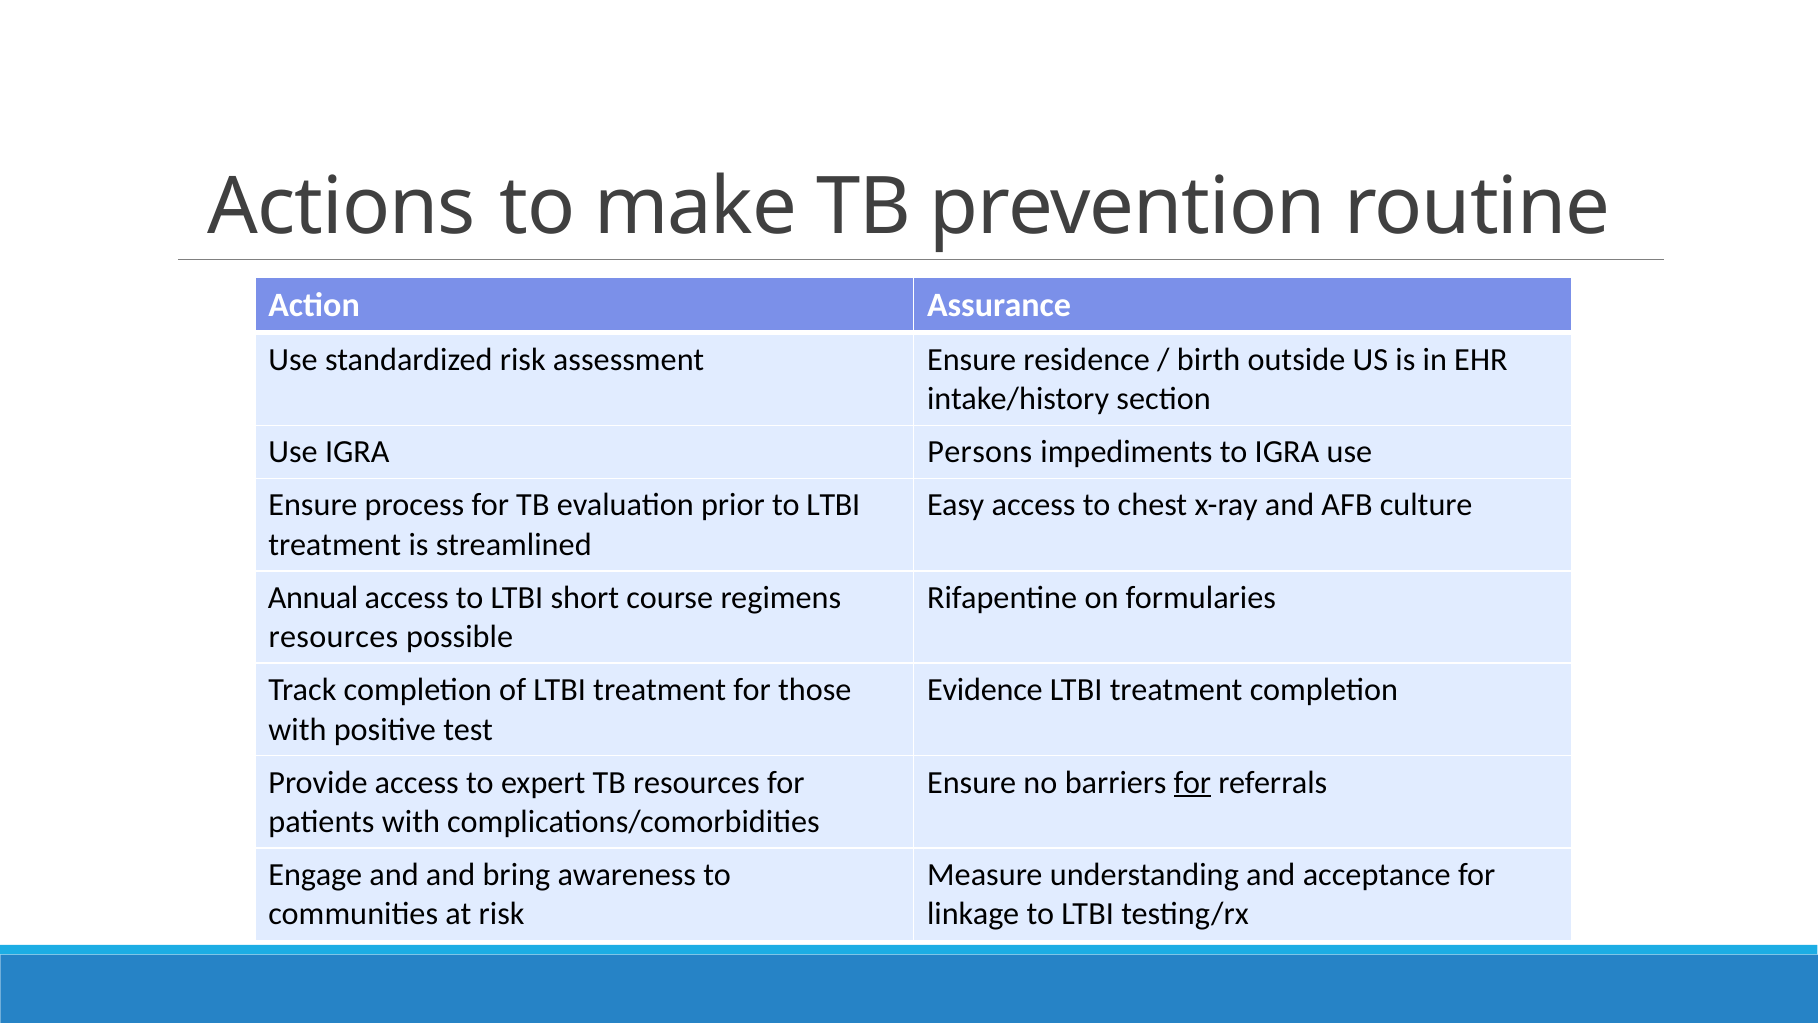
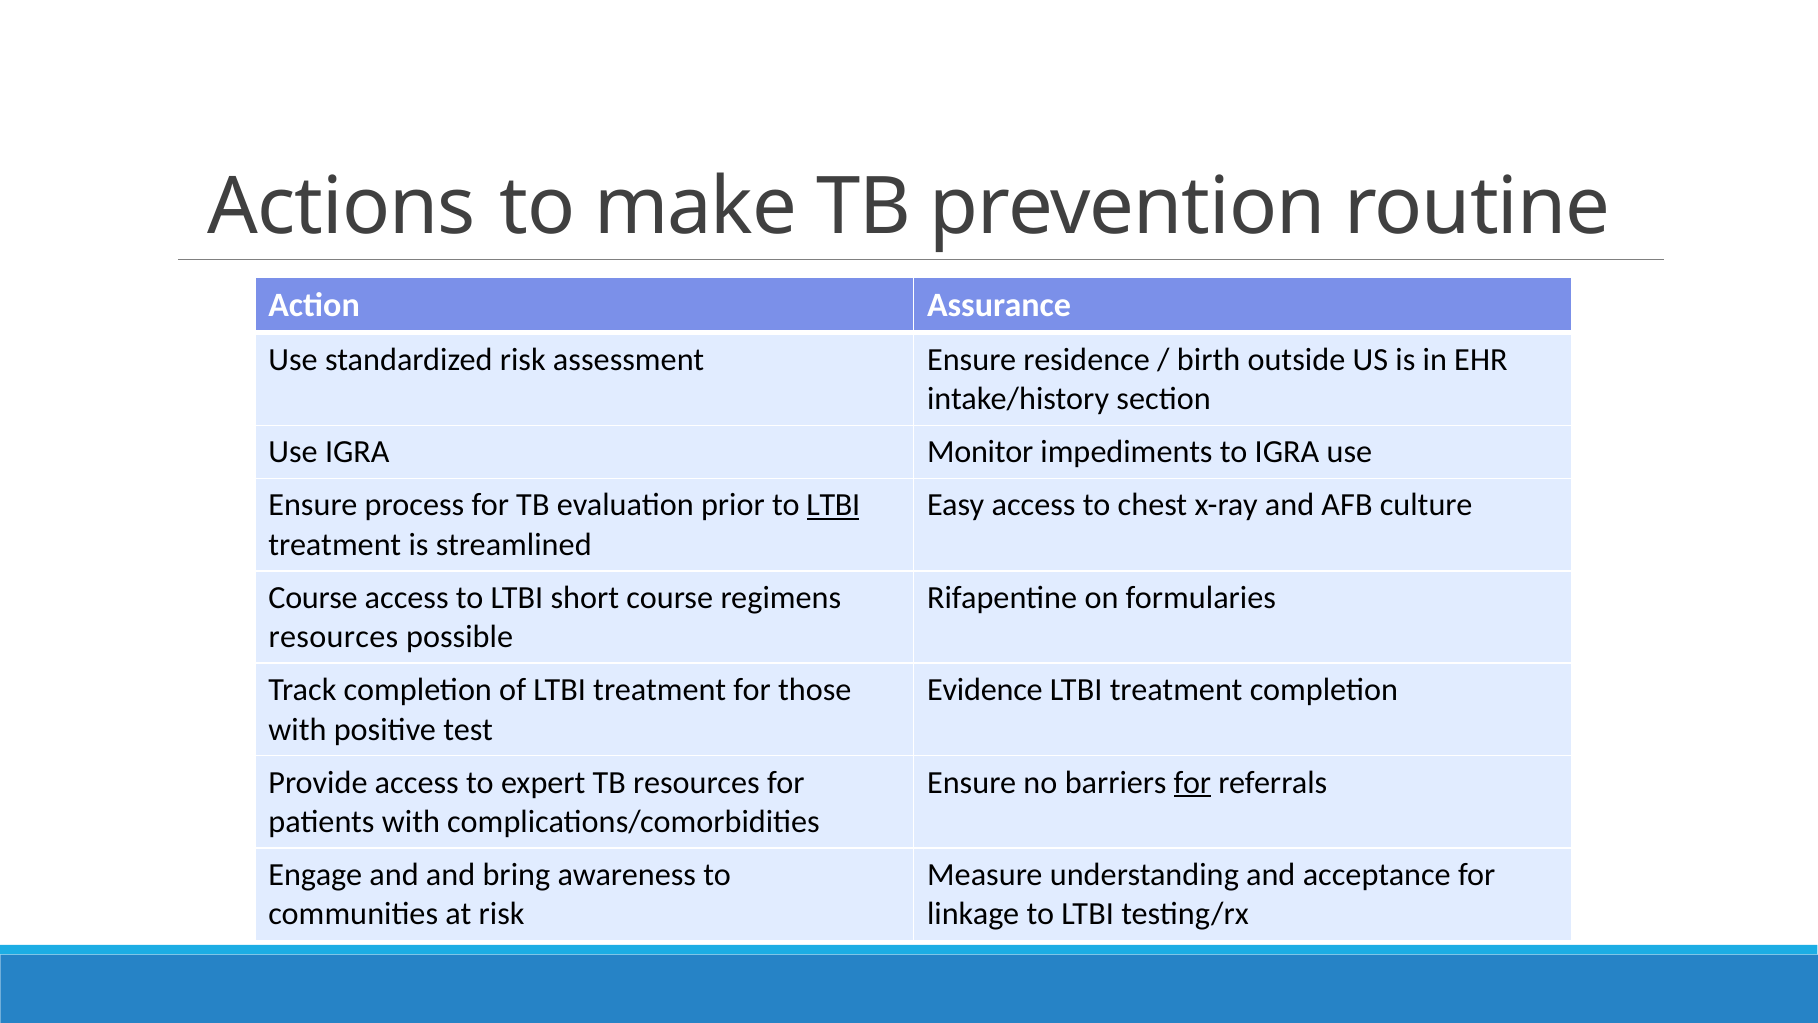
Persons: Persons -> Monitor
LTBI at (833, 505) underline: none -> present
Annual at (313, 597): Annual -> Course
